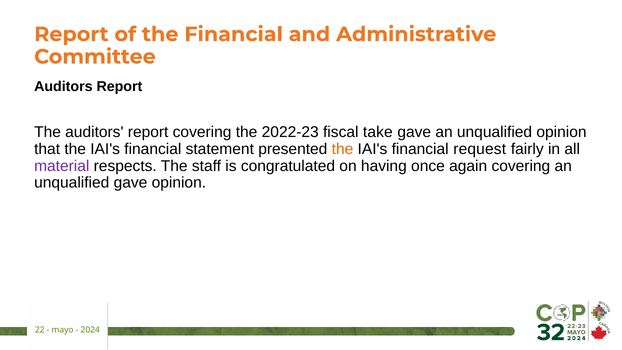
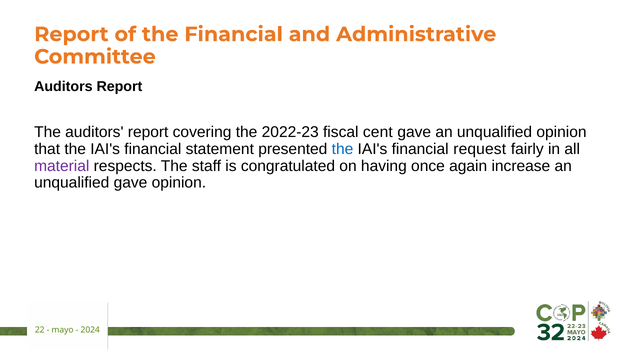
take: take -> cent
the at (343, 149) colour: orange -> blue
again covering: covering -> increase
